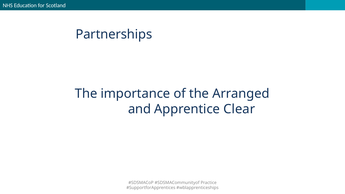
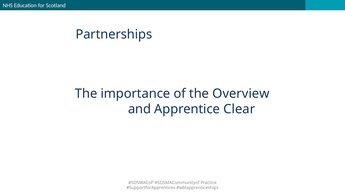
Arranged: Arranged -> Overview
